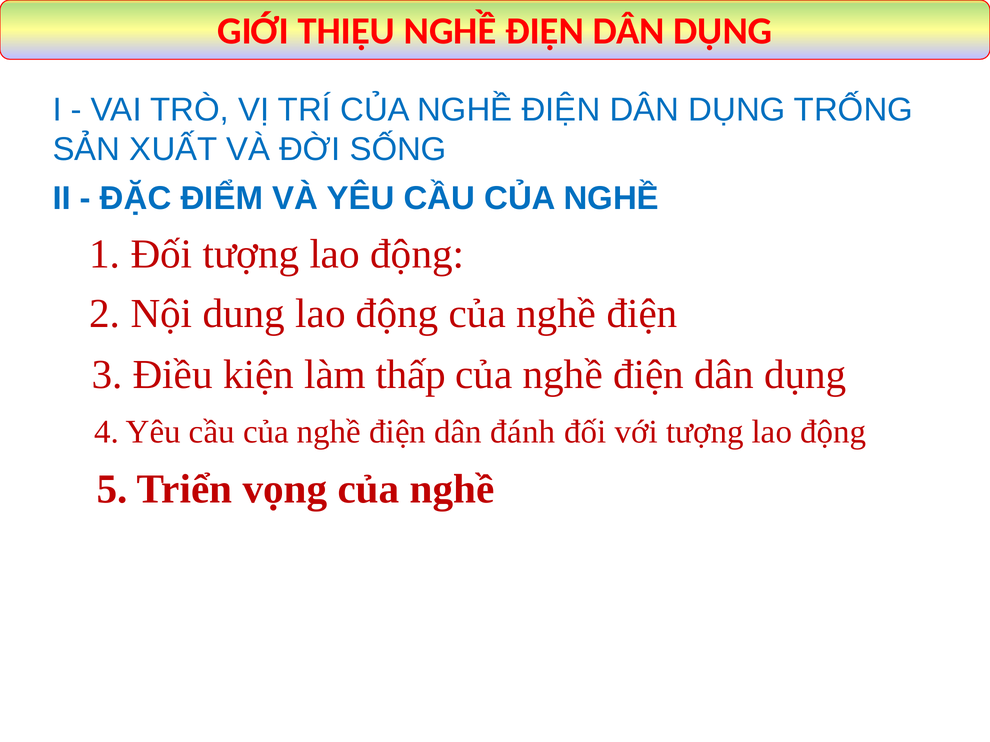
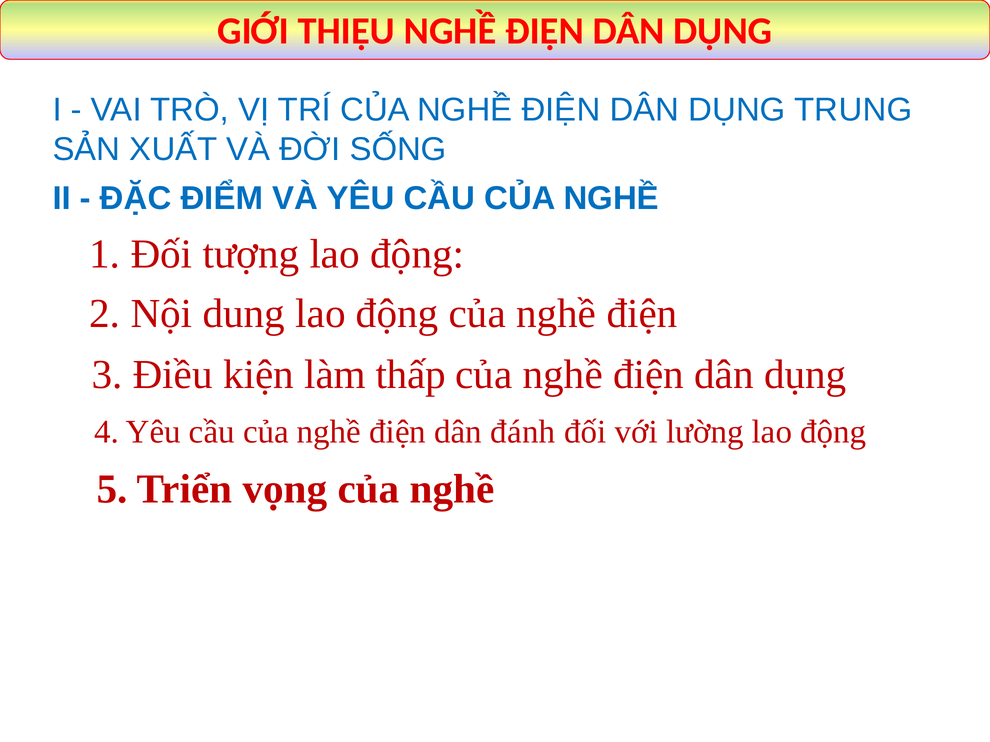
TRỐNG: TRỐNG -> TRUNG
với tượng: tượng -> lường
